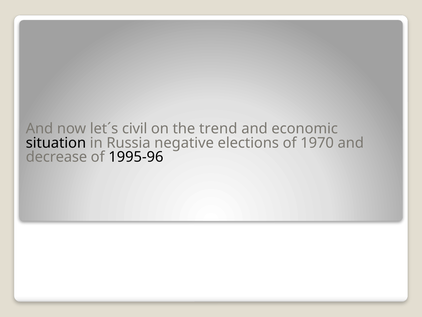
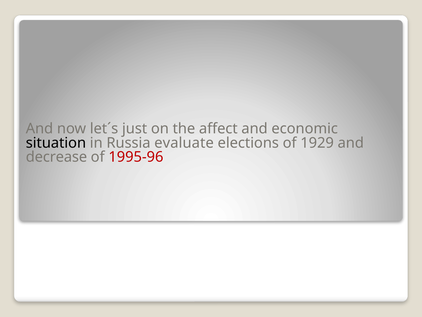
civil: civil -> just
trend: trend -> affect
negative: negative -> evaluate
1970: 1970 -> 1929
1995-96 colour: black -> red
